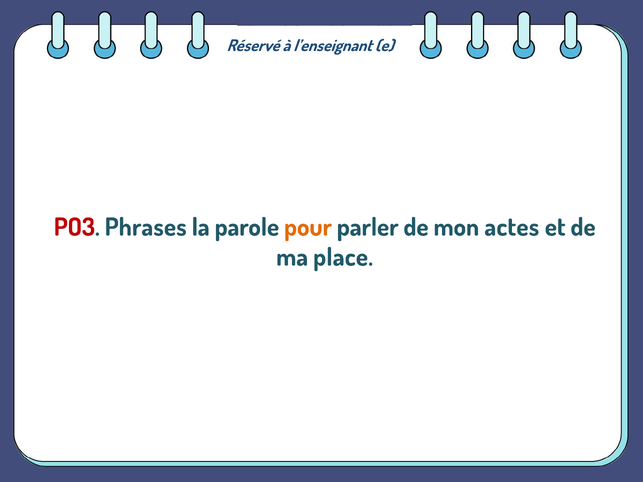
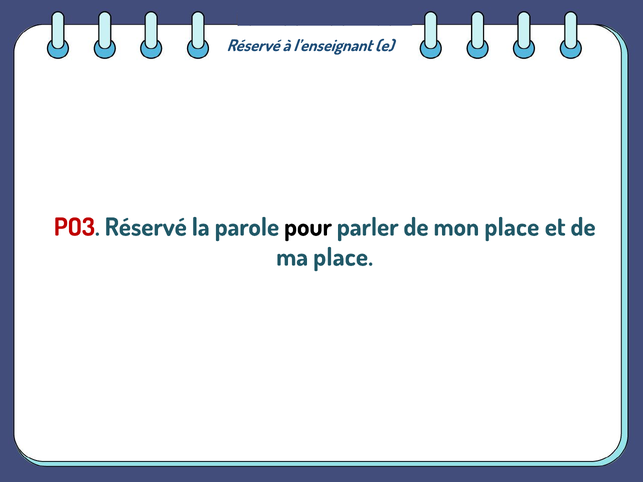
PO3 Phrases: Phrases -> Réservé
pour colour: orange -> black
mon actes: actes -> place
